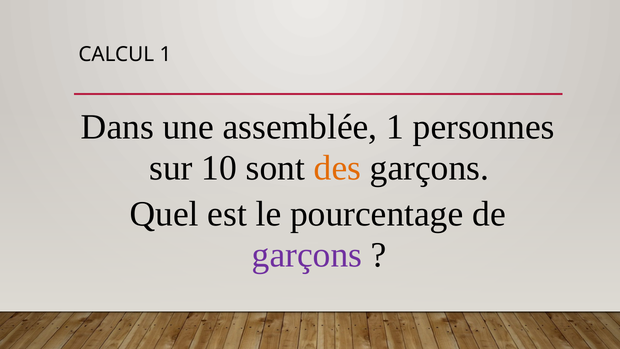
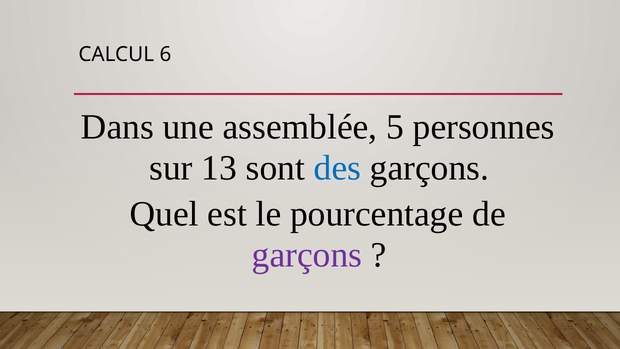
CALCUL 1: 1 -> 6
assemblée 1: 1 -> 5
10: 10 -> 13
des colour: orange -> blue
